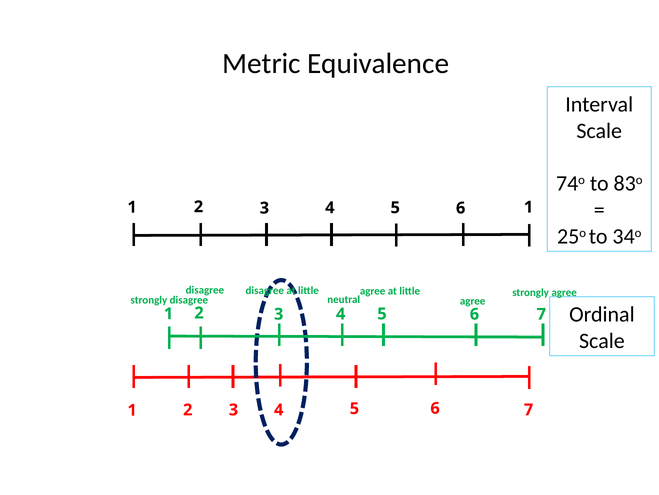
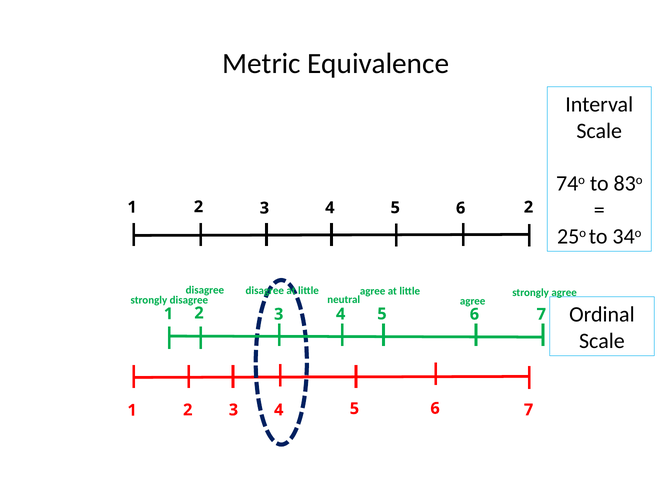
6 1: 1 -> 2
